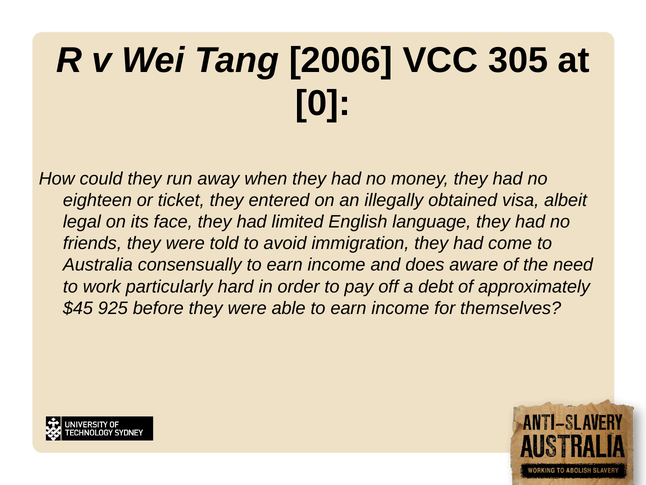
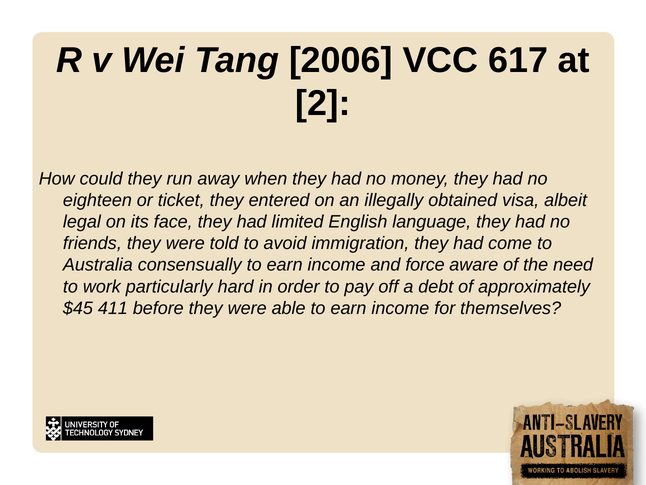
305: 305 -> 617
0: 0 -> 2
does: does -> force
925: 925 -> 411
